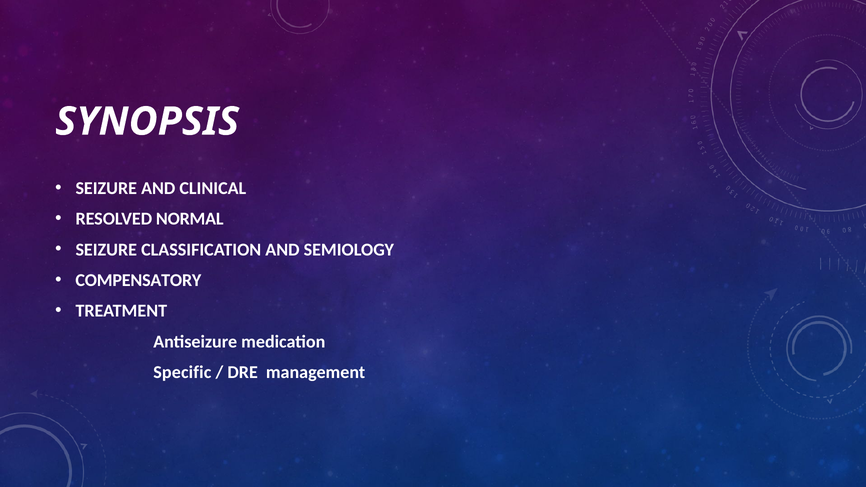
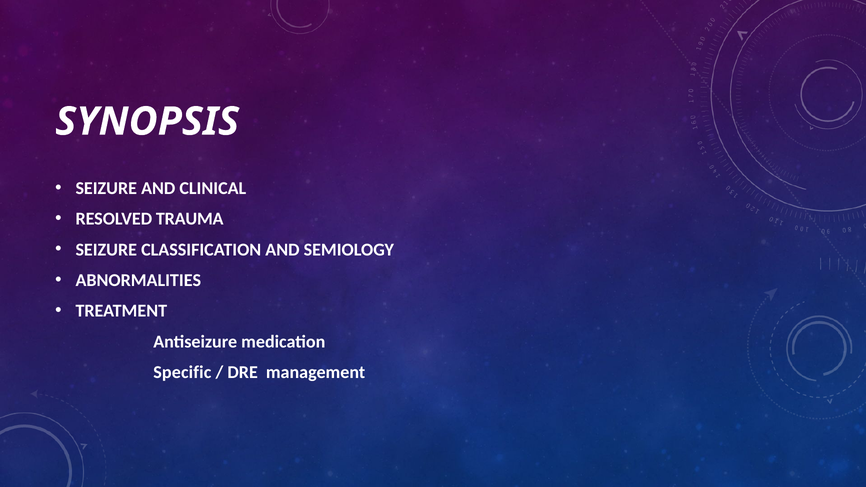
NORMAL: NORMAL -> TRAUMA
COMPENSATORY: COMPENSATORY -> ABNORMALITIES
